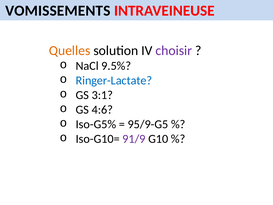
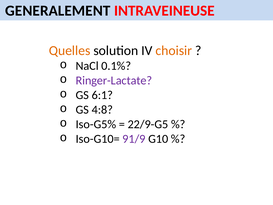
VOMISSEMENTS: VOMISSEMENTS -> GENERALEMENT
choisir colour: purple -> orange
9.5%: 9.5% -> 0.1%
Ringer-Lactate colour: blue -> purple
3:1: 3:1 -> 6:1
4:6: 4:6 -> 4:8
95/9-G5: 95/9-G5 -> 22/9-G5
